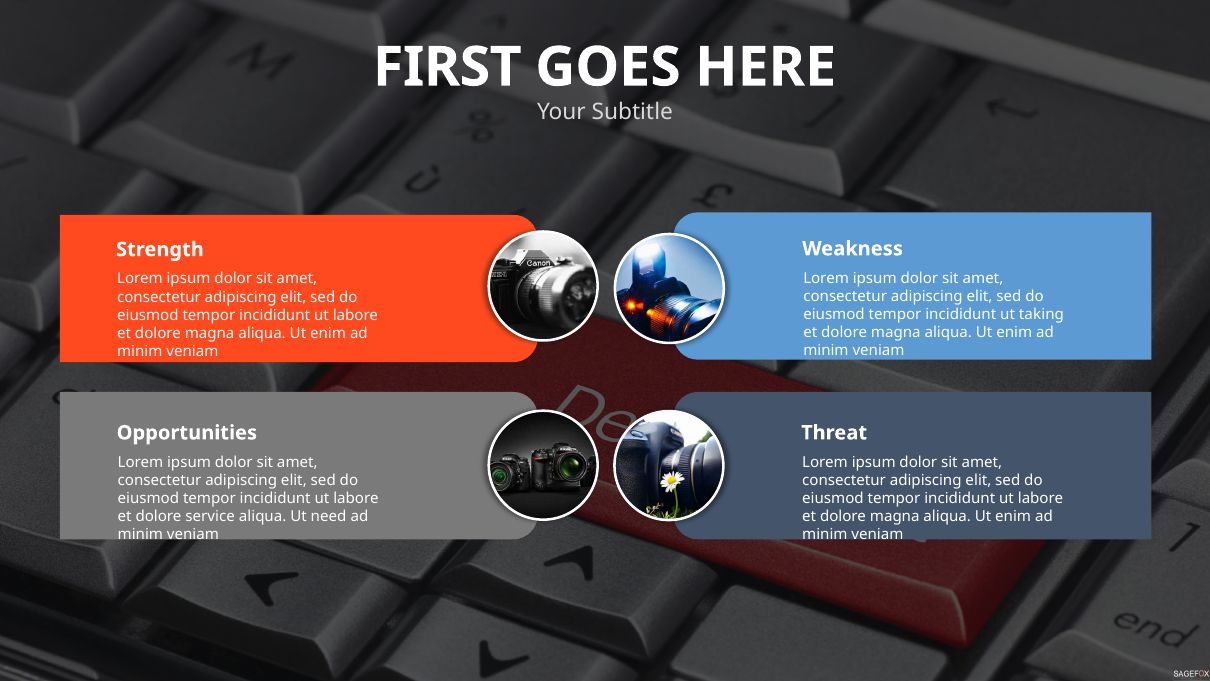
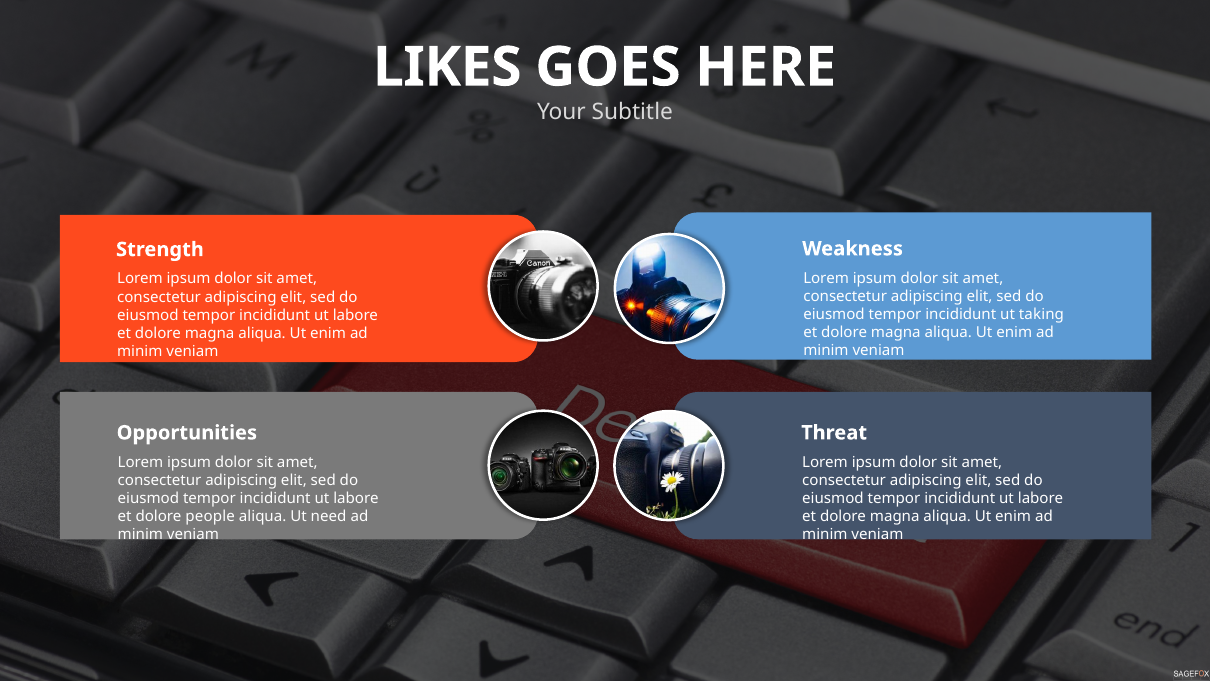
FIRST: FIRST -> LIKES
service: service -> people
